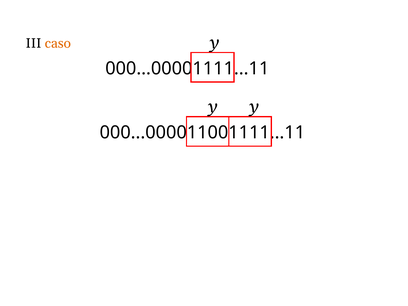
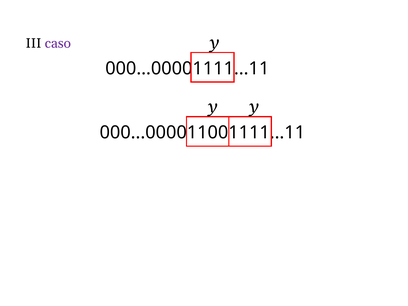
caso colour: orange -> purple
